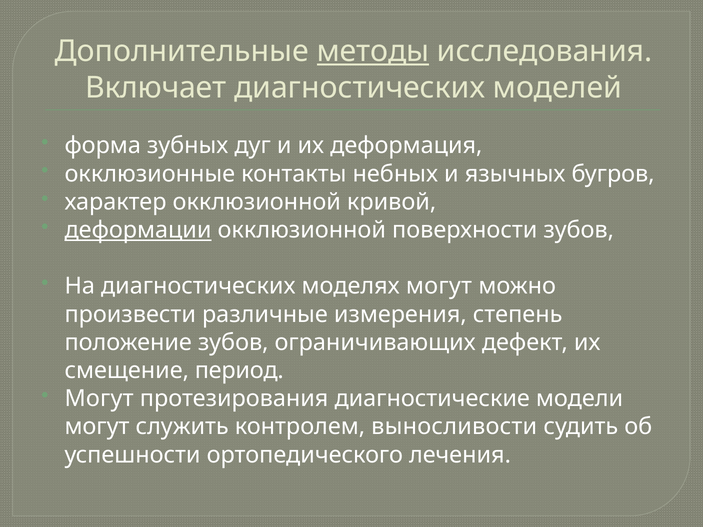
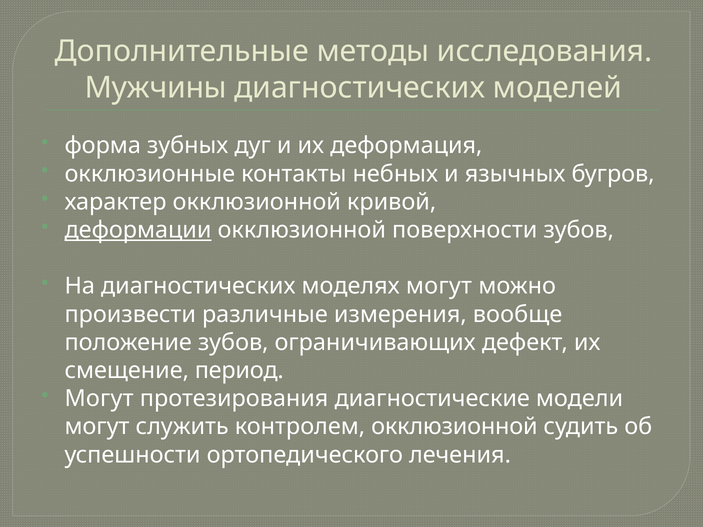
методы underline: present -> none
Включает: Включает -> Мужчины
степень: степень -> вообще
контролем выносливости: выносливости -> окклюзионной
